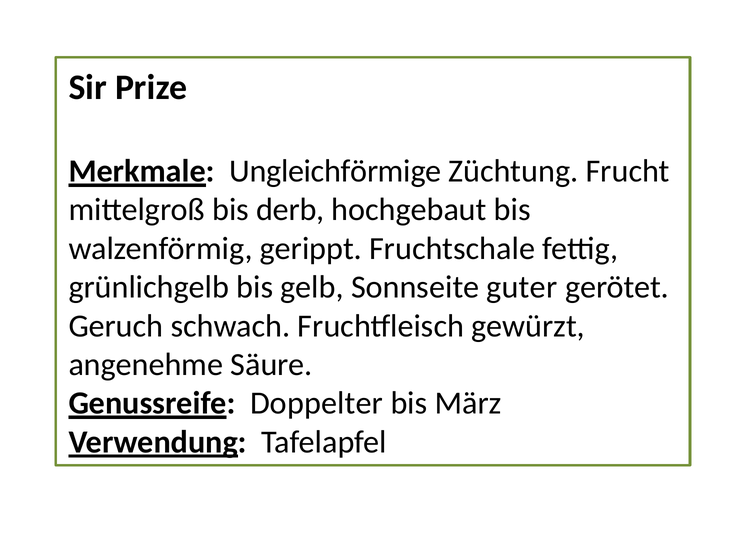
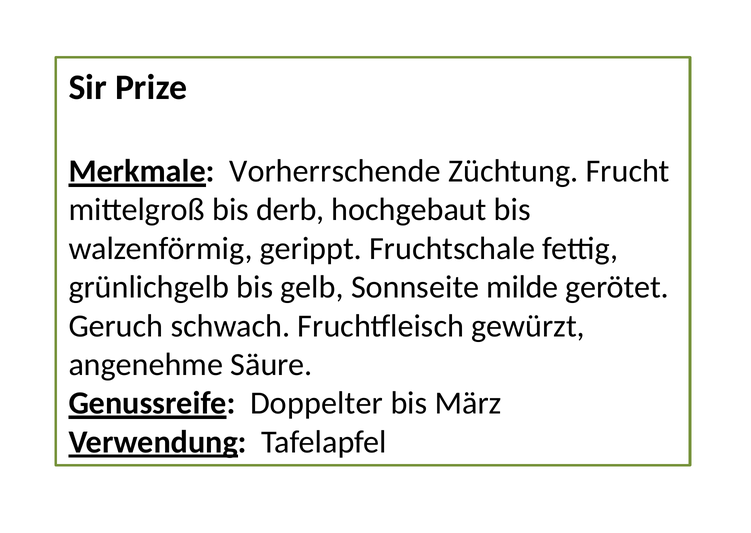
Ungleichförmige: Ungleichförmige -> Vorherrschende
guter: guter -> milde
